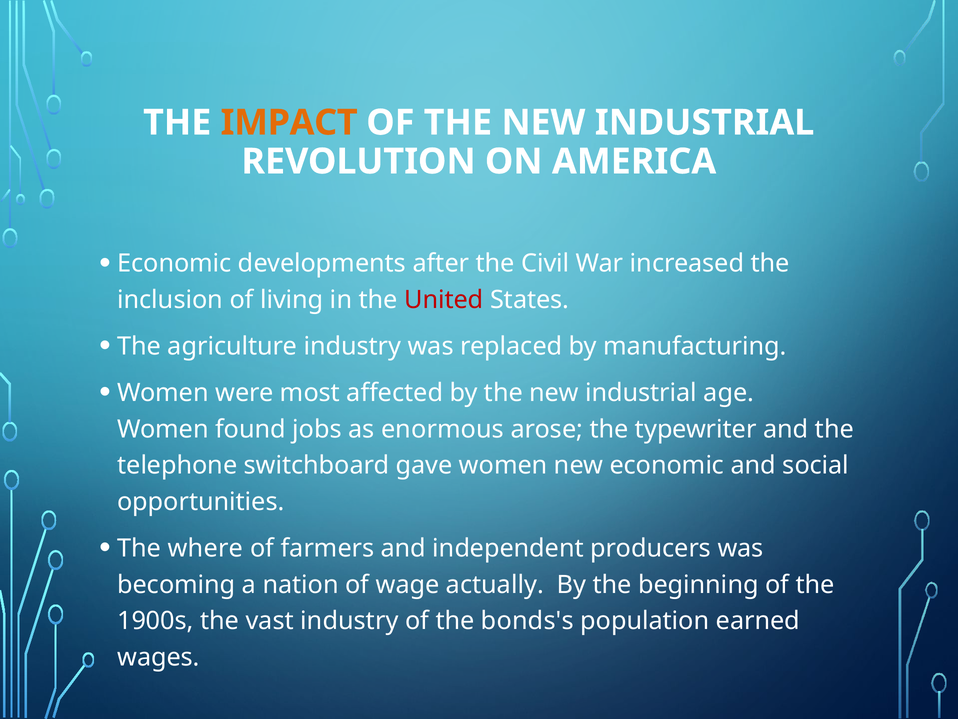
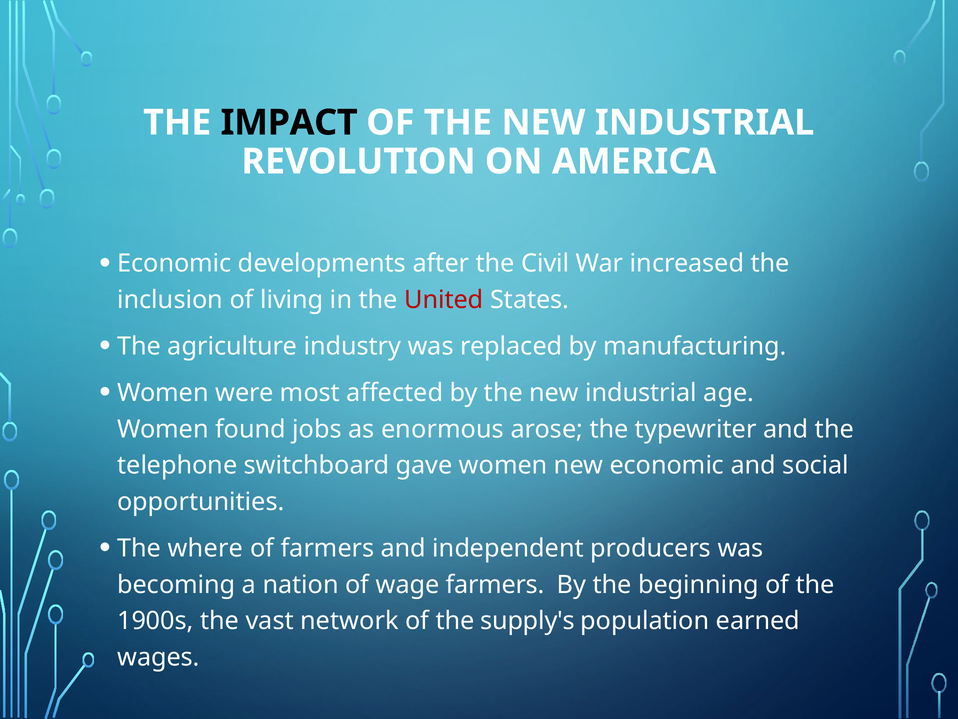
IMPACT colour: orange -> black
wage actually: actually -> farmers
vast industry: industry -> network
bonds's: bonds's -> supply's
